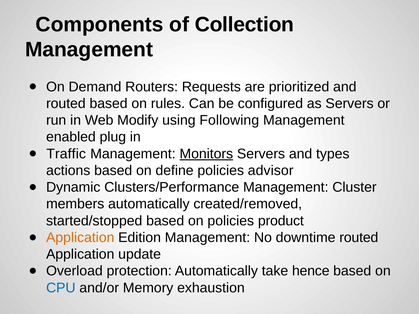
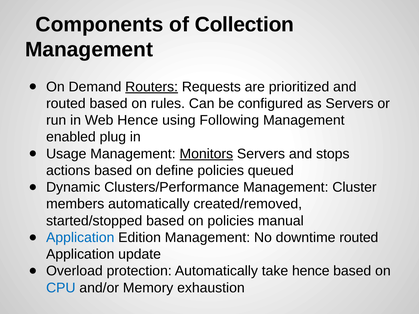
Routers underline: none -> present
Web Modify: Modify -> Hence
Traffic: Traffic -> Usage
types: types -> stops
advisor: advisor -> queued
product: product -> manual
Application at (80, 238) colour: orange -> blue
